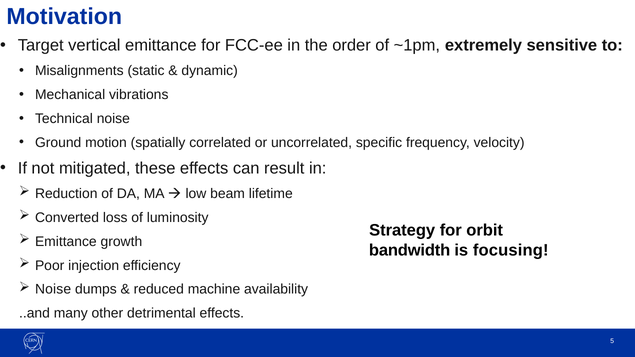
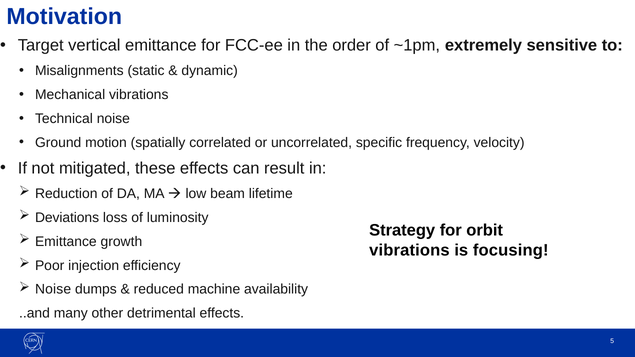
Converted: Converted -> Deviations
bandwidth at (410, 250): bandwidth -> vibrations
